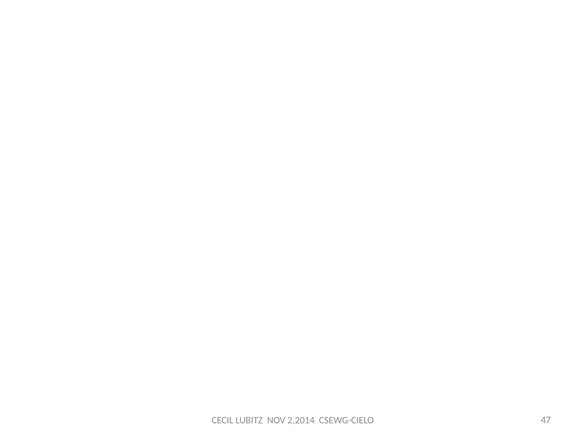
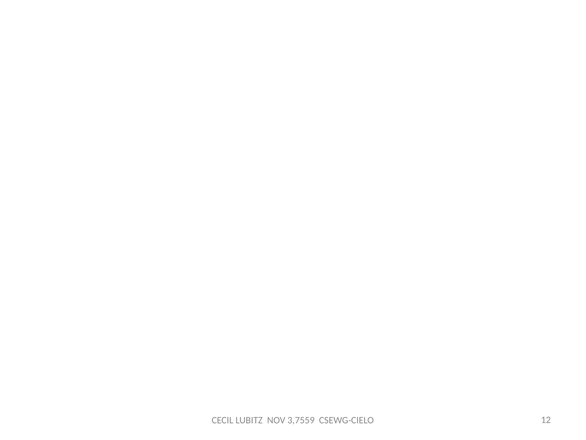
2,2014: 2,2014 -> 3,7559
47: 47 -> 12
